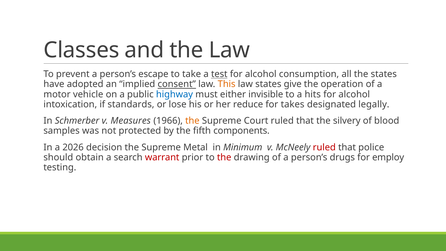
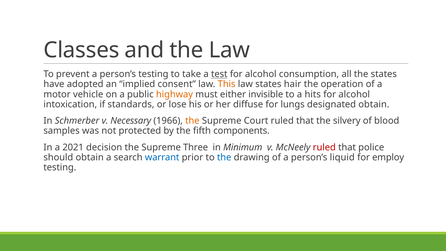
person’s escape: escape -> testing
consent underline: present -> none
give: give -> hair
highway colour: blue -> orange
reduce: reduce -> diffuse
takes: takes -> lungs
designated legally: legally -> obtain
Measures: Measures -> Necessary
2026: 2026 -> 2021
Metal: Metal -> Three
warrant colour: red -> blue
the at (224, 157) colour: red -> blue
drugs: drugs -> liquid
